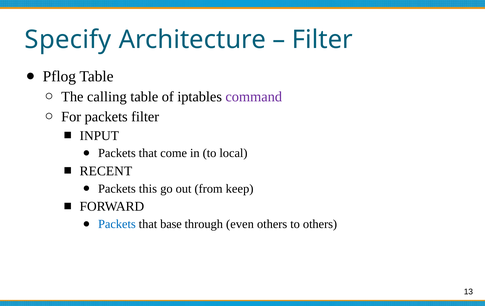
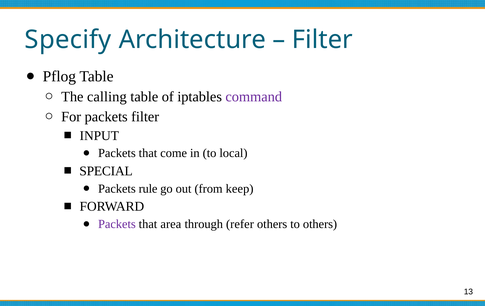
RECENT: RECENT -> SPECIAL
this: this -> rule
Packets at (117, 224) colour: blue -> purple
base: base -> area
even: even -> refer
